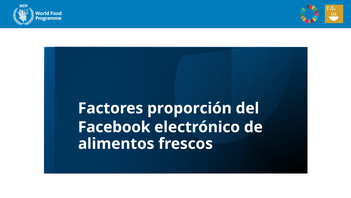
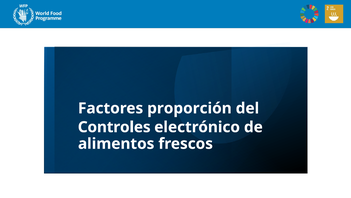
Facebook: Facebook -> Controles
